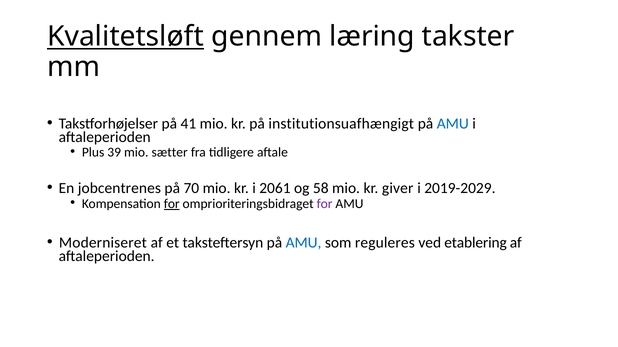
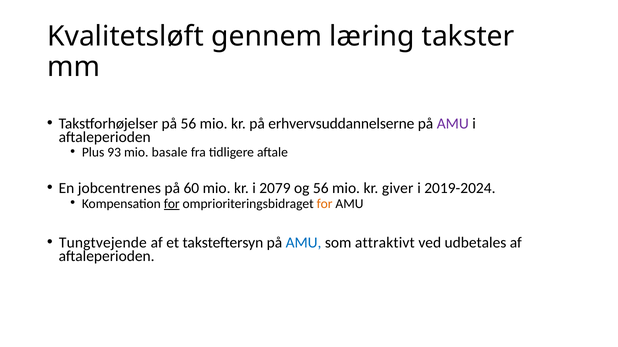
Kvalitetsløft underline: present -> none
på 41: 41 -> 56
institutionsuafhængigt: institutionsuafhængigt -> erhvervsuddannelserne
AMU at (453, 124) colour: blue -> purple
39: 39 -> 93
sætter: sætter -> basale
70: 70 -> 60
2061: 2061 -> 2079
og 58: 58 -> 56
2019-2029: 2019-2029 -> 2019-2024
for at (325, 204) colour: purple -> orange
Moderniseret: Moderniseret -> Tungtvejende
reguleres: reguleres -> attraktivt
etablering: etablering -> udbetales
